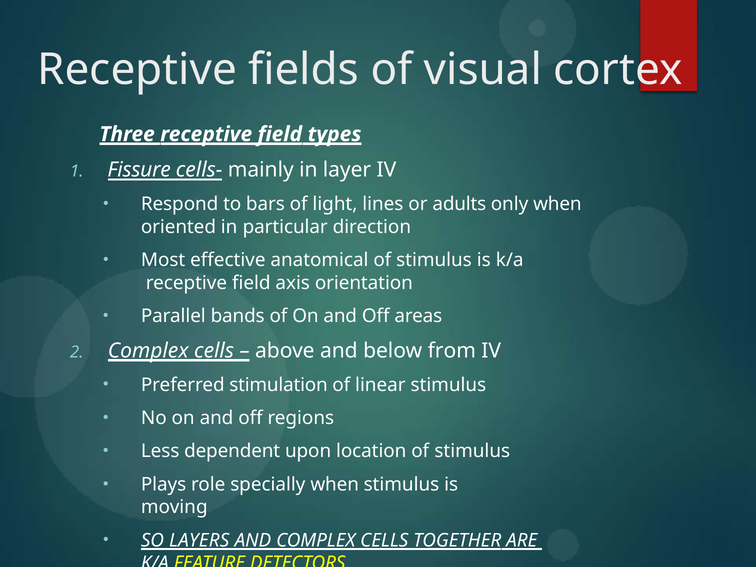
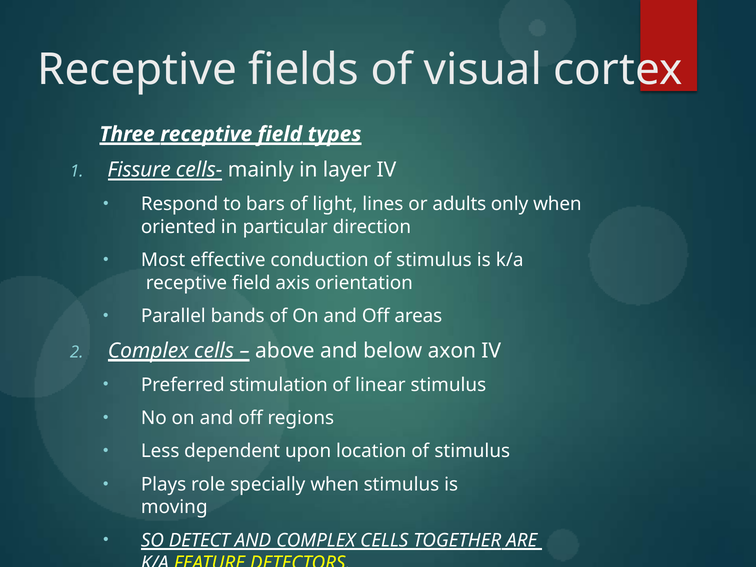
anatomical: anatomical -> conduction
from: from -> axon
LAYERS: LAYERS -> DETECT
